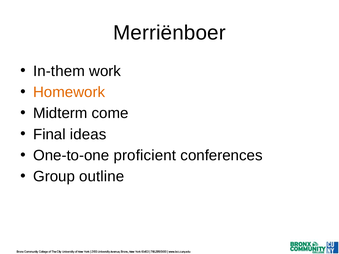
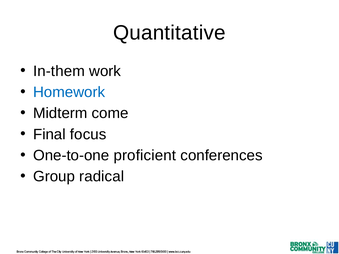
Merriënboer: Merriënboer -> Quantitative
Homework colour: orange -> blue
ideas: ideas -> focus
outline: outline -> radical
